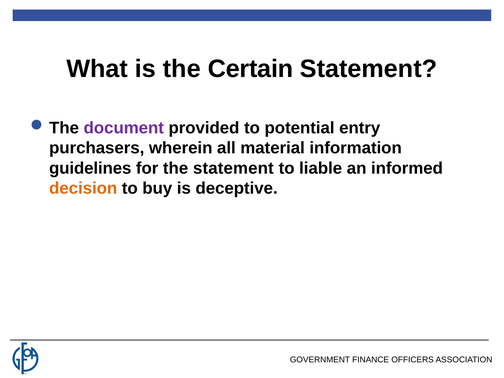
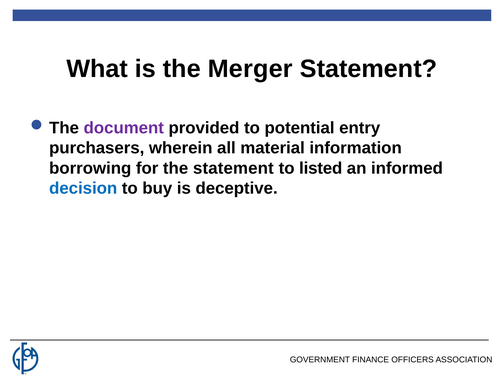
Certain: Certain -> Merger
guidelines: guidelines -> borrowing
liable: liable -> listed
decision colour: orange -> blue
